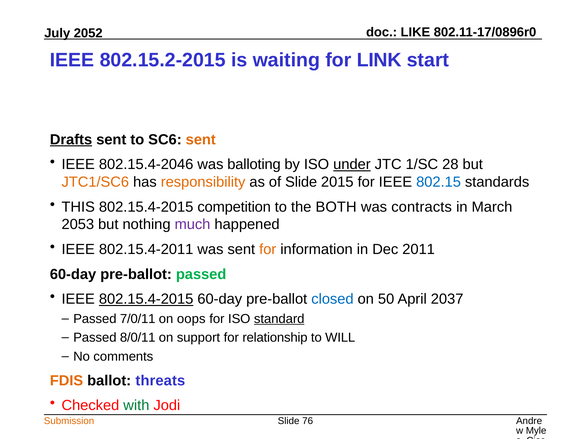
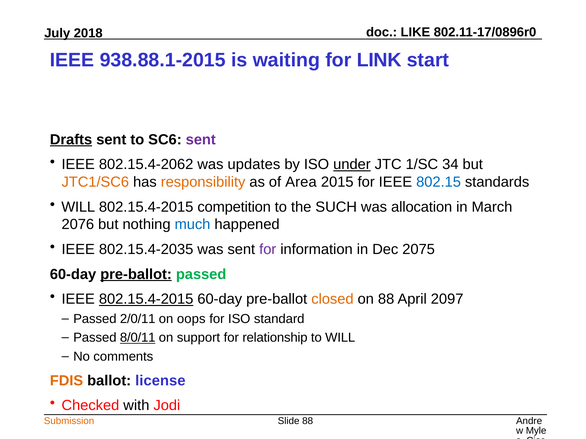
2052: 2052 -> 2018
802.15.2-2015: 802.15.2-2015 -> 938.88.1-2015
sent at (201, 140) colour: orange -> purple
802.15.4-2046: 802.15.4-2046 -> 802.15.4-2062
balloting: balloting -> updates
28: 28 -> 34
of Slide: Slide -> Area
THIS at (78, 207): THIS -> WILL
BOTH: BOTH -> SUCH
contracts: contracts -> allocation
2053: 2053 -> 2076
much colour: purple -> blue
802.15.4-2011: 802.15.4-2011 -> 802.15.4-2035
for at (268, 250) colour: orange -> purple
2011: 2011 -> 2075
pre-ballot at (136, 275) underline: none -> present
closed colour: blue -> orange
on 50: 50 -> 88
2037: 2037 -> 2097
7/0/11: 7/0/11 -> 2/0/11
standard underline: present -> none
8/0/11 underline: none -> present
threats: threats -> license
with colour: green -> black
Slide 76: 76 -> 88
